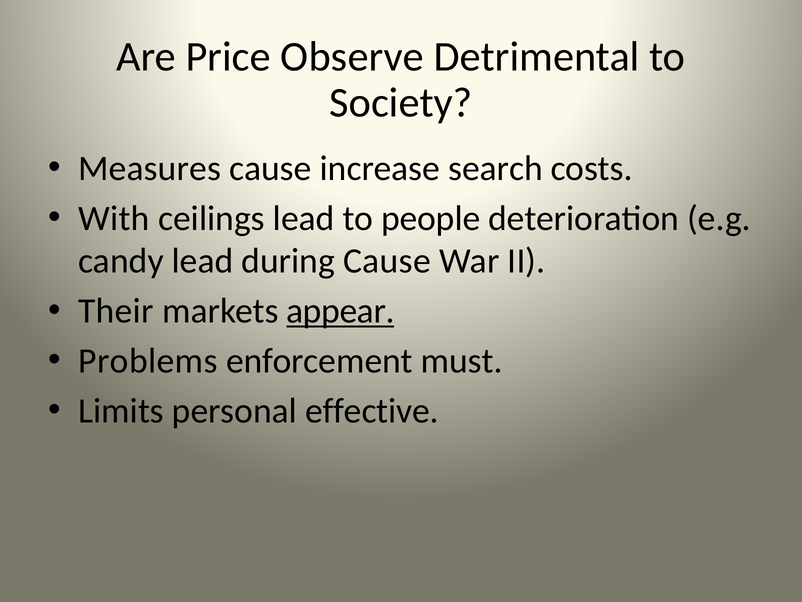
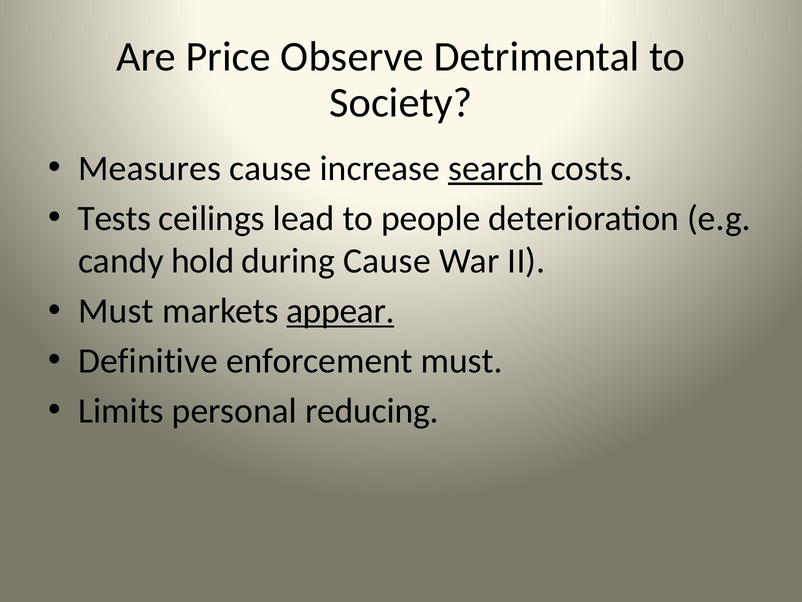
search underline: none -> present
With: With -> Tests
candy lead: lead -> hold
Their at (116, 311): Their -> Must
Problems: Problems -> Definitive
effective: effective -> reducing
